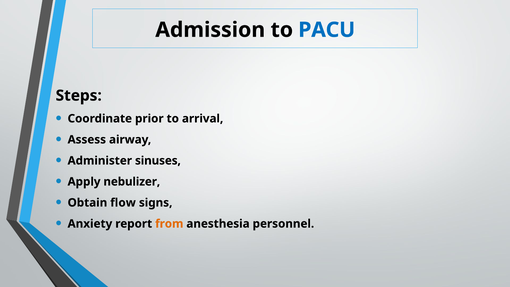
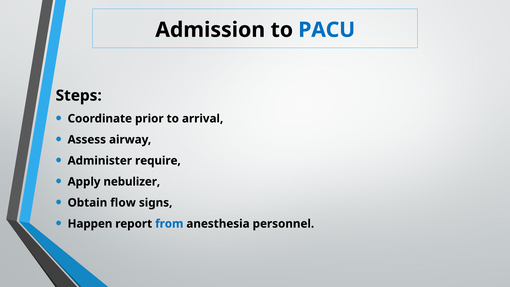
sinuses: sinuses -> require
Anxiety: Anxiety -> Happen
from colour: orange -> blue
